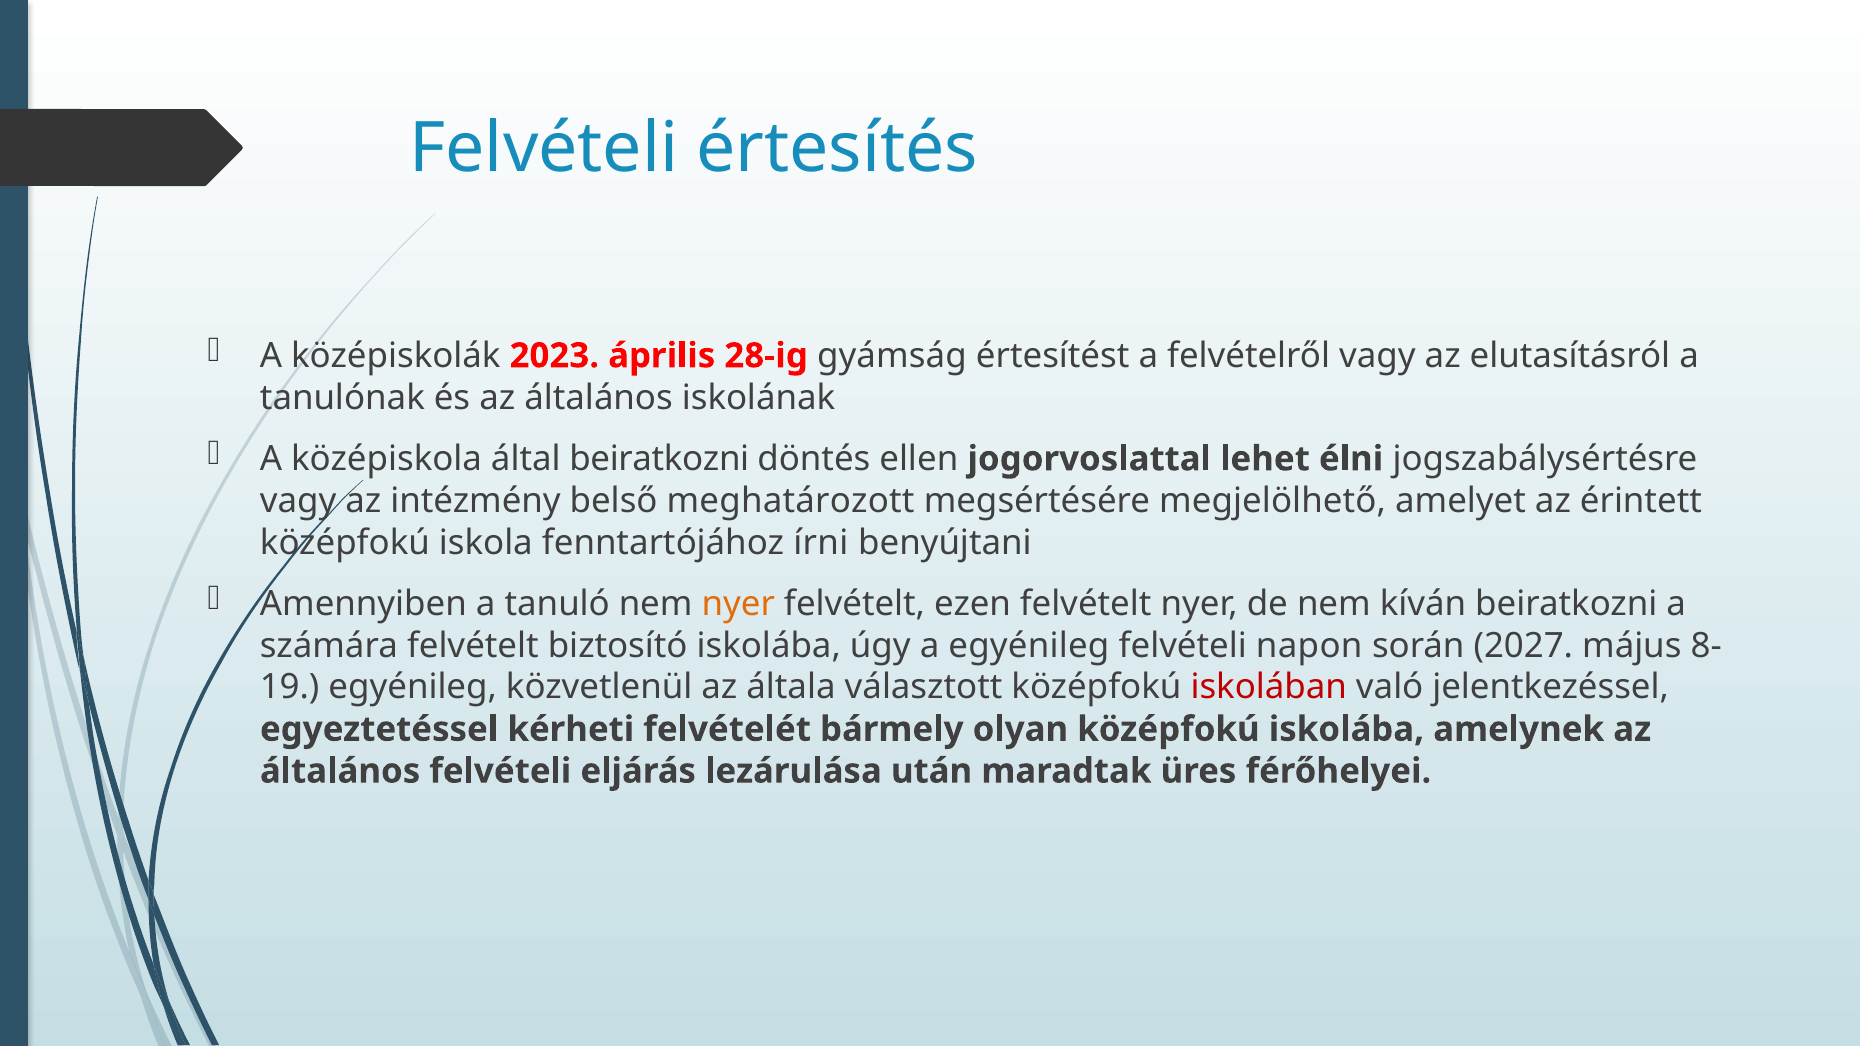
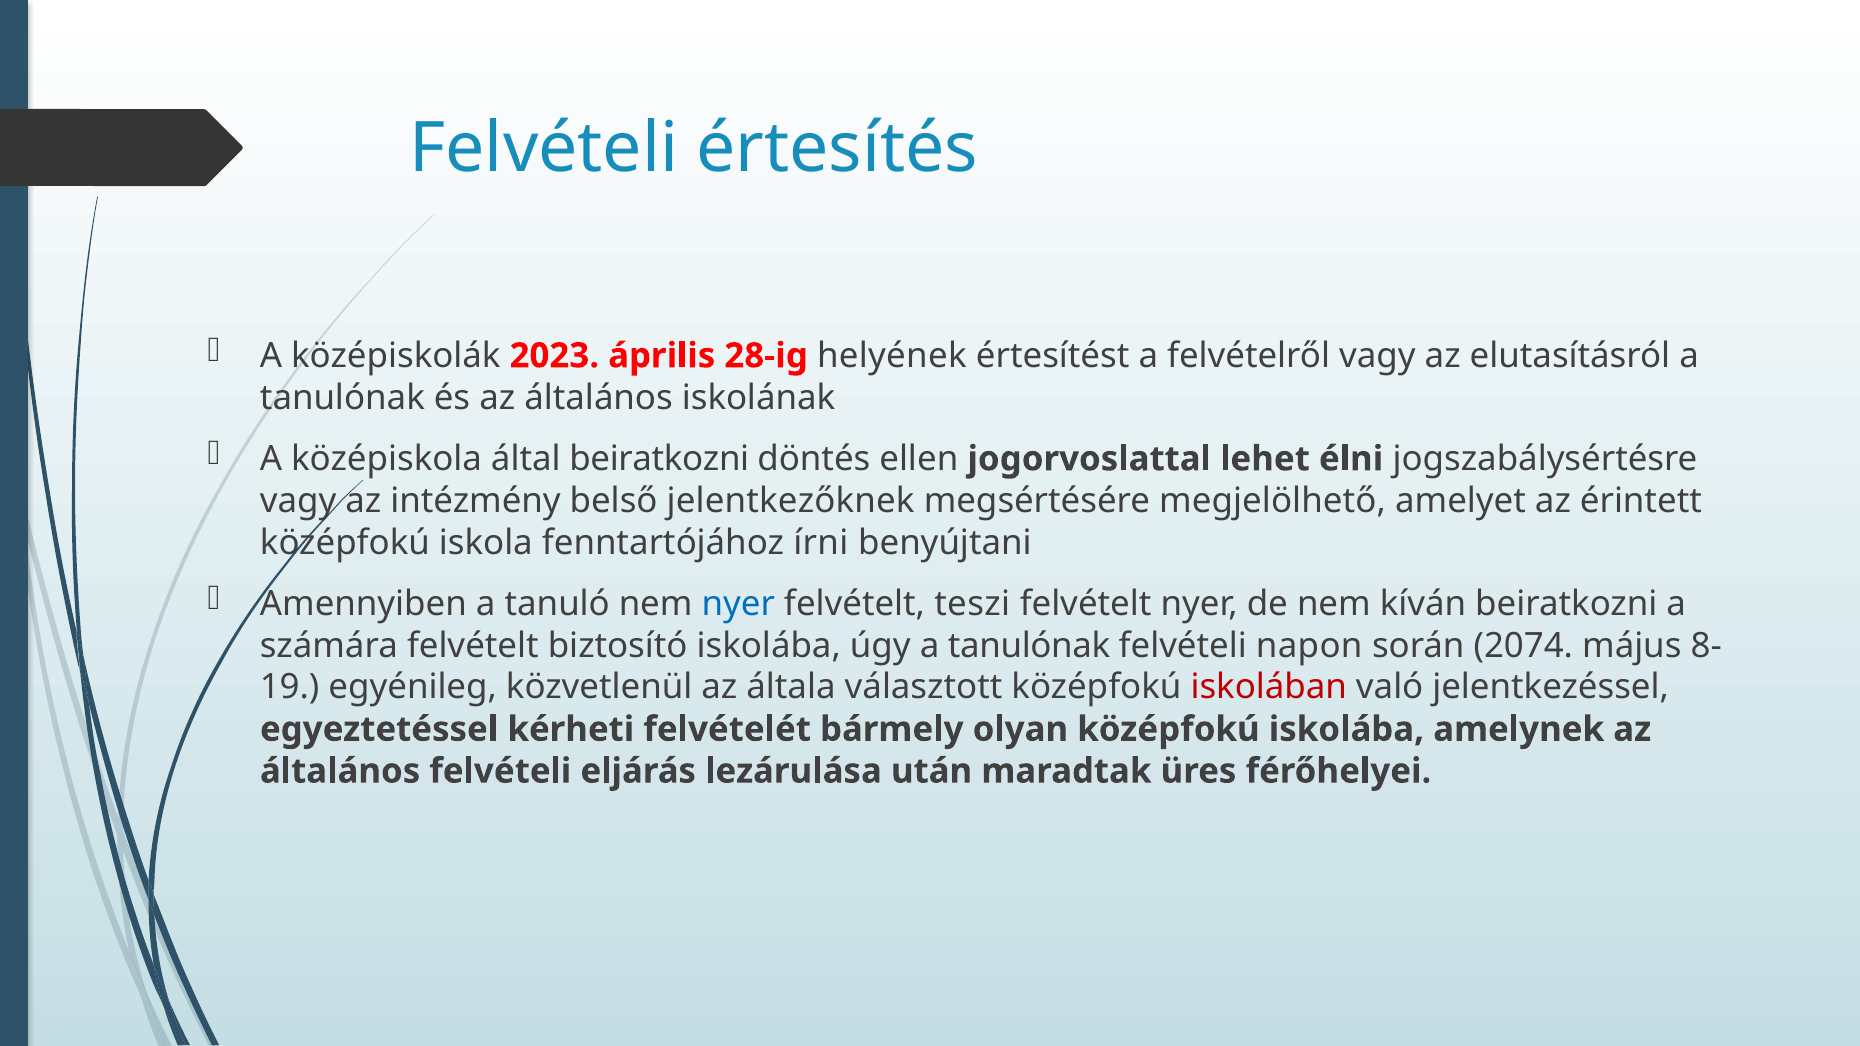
gyámság: gyámság -> helyének
meghatározott: meghatározott -> jelentkezőknek
nyer at (738, 604) colour: orange -> blue
ezen: ezen -> teszi
úgy a egyénileg: egyénileg -> tanulónak
2027: 2027 -> 2074
